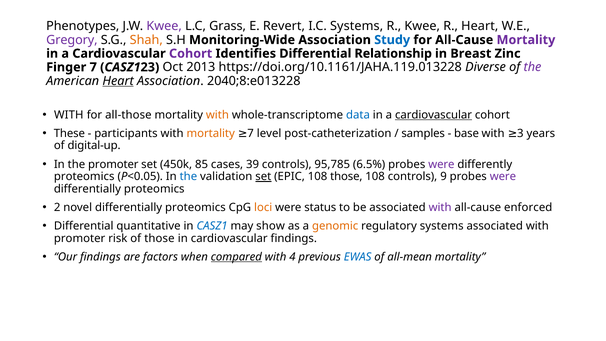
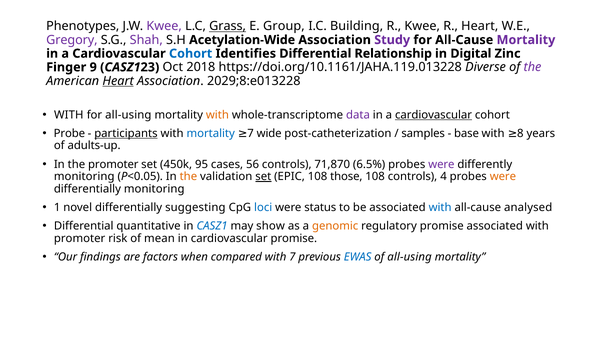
Grass underline: none -> present
Revert: Revert -> Group
I.C Systems: Systems -> Building
Shah colour: orange -> purple
Monitoring‐Wide: Monitoring‐Wide -> Acetylation‐Wide
Study colour: blue -> purple
Cohort at (191, 54) colour: purple -> blue
Breast: Breast -> Digital
Finger 7: 7 -> 9
2013: 2013 -> 2018
2040;8:e013228: 2040;8:e013228 -> 2029;8:e013228
for all‐those: all‐those -> all‐using
data colour: blue -> purple
These: These -> Probe
participants underline: none -> present
mortality at (211, 133) colour: orange -> blue
level: level -> wide
3: 3 -> 8
digital‐up: digital‐up -> adults‐up
85: 85 -> 95
39: 39 -> 56
95,785: 95,785 -> 71,870
proteomics at (84, 177): proteomics -> monitoring
the at (188, 177) colour: blue -> orange
9: 9 -> 4
were at (503, 177) colour: purple -> orange
proteomics at (154, 189): proteomics -> monitoring
2: 2 -> 1
novel differentially proteomics: proteomics -> suggesting
loci colour: orange -> blue
with at (440, 207) colour: purple -> blue
enforced: enforced -> analysed
regulatory systems: systems -> promise
of those: those -> mean
cardiovascular findings: findings -> promise
compared underline: present -> none
with 4: 4 -> 7
of all‐mean: all‐mean -> all‐using
